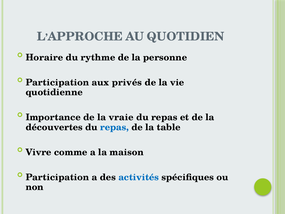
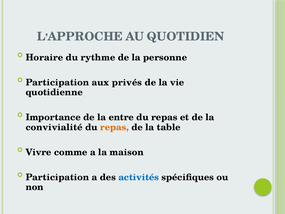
vraie: vraie -> entre
découvertes: découvertes -> convivialité
repas at (114, 127) colour: blue -> orange
